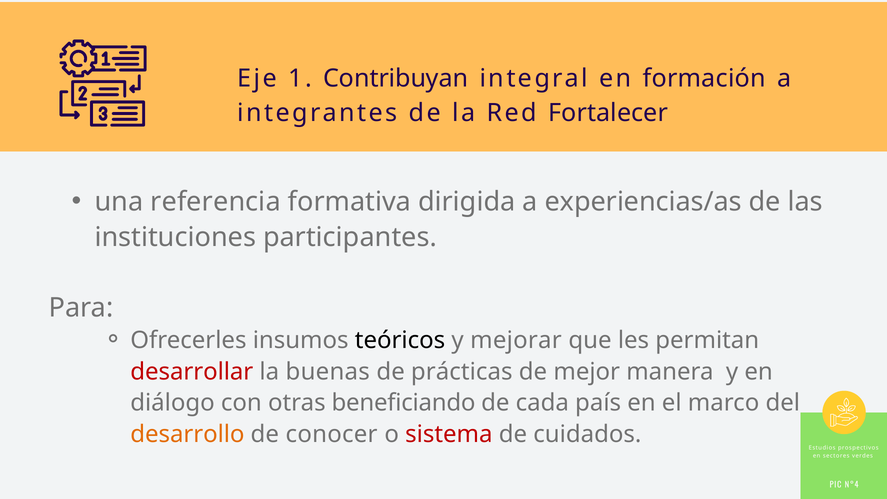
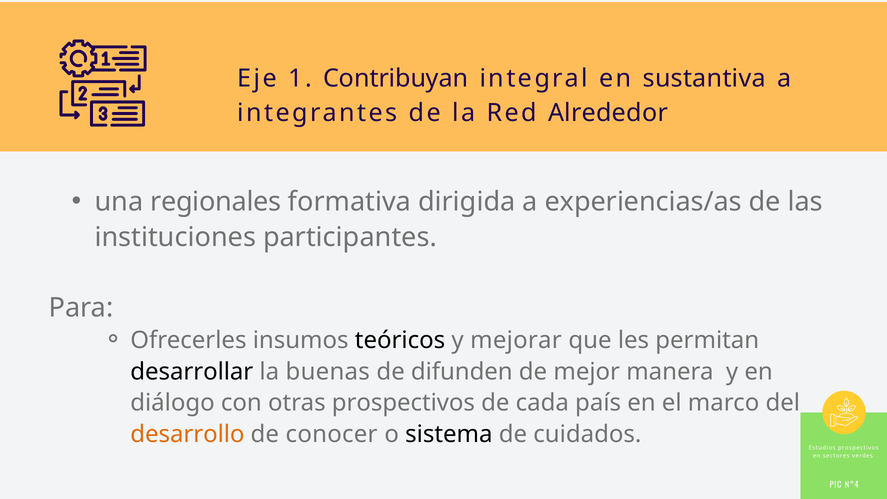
formación: formación -> sustantiva
Fortalecer: Fortalecer -> Alrededor
referencia: referencia -> regionales
desarrollar colour: red -> black
prácticas: prácticas -> difunden
otras beneficiando: beneficiando -> prospectivos
sistema colour: red -> black
